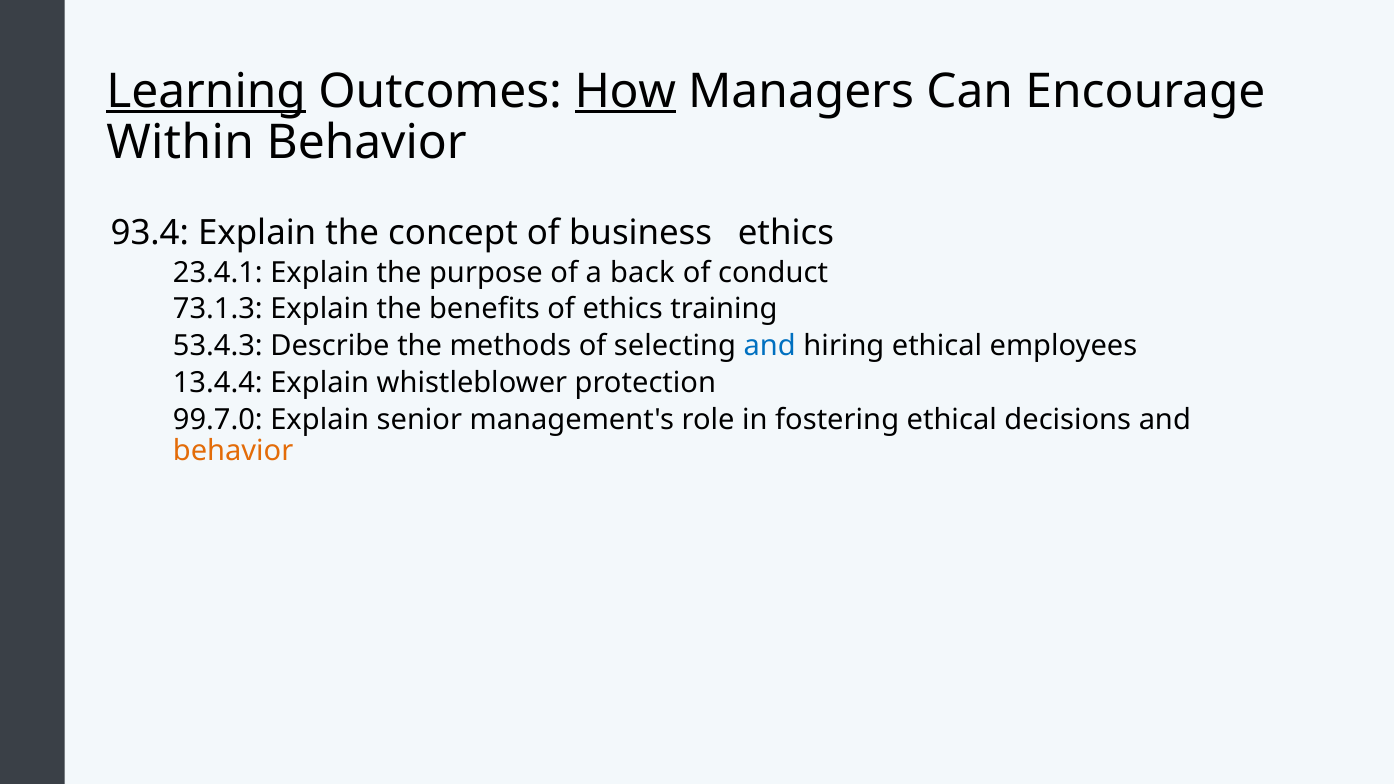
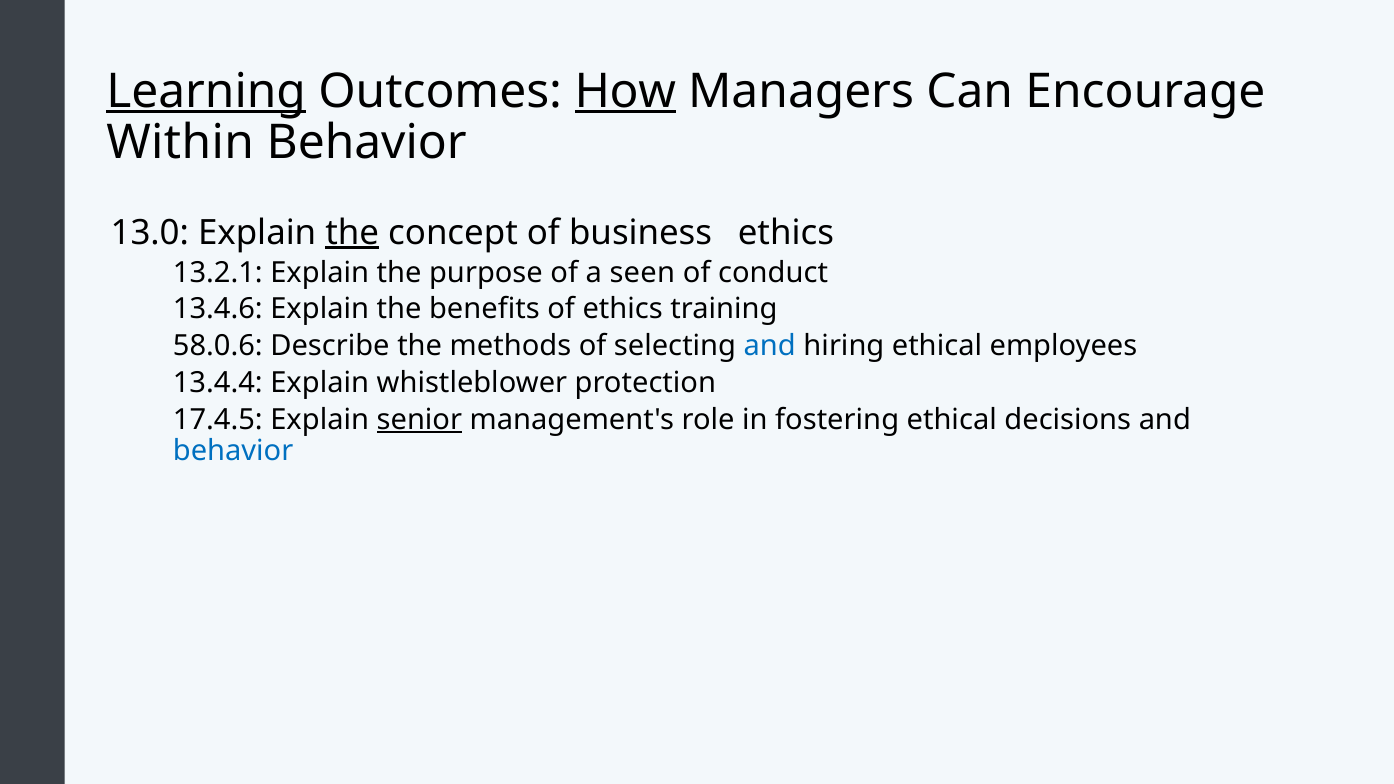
93.4: 93.4 -> 13.0
the at (352, 233) underline: none -> present
23.4.1: 23.4.1 -> 13.2.1
back: back -> seen
73.1.3: 73.1.3 -> 13.4.6
53.4.3: 53.4.3 -> 58.0.6
99.7.0: 99.7.0 -> 17.4.5
senior underline: none -> present
behavior at (233, 451) colour: orange -> blue
